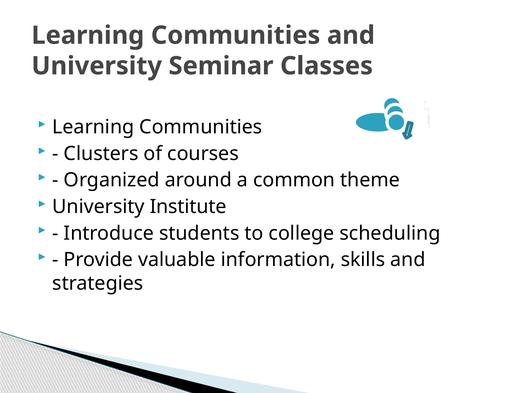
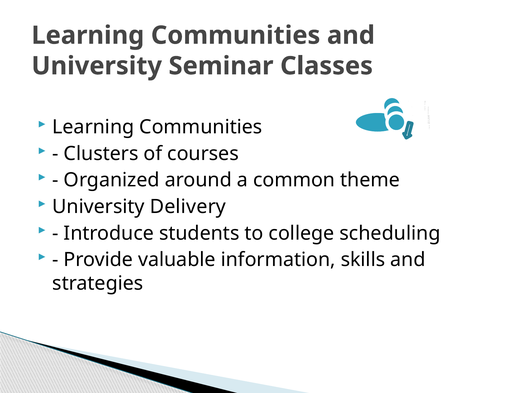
Institute: Institute -> Delivery
